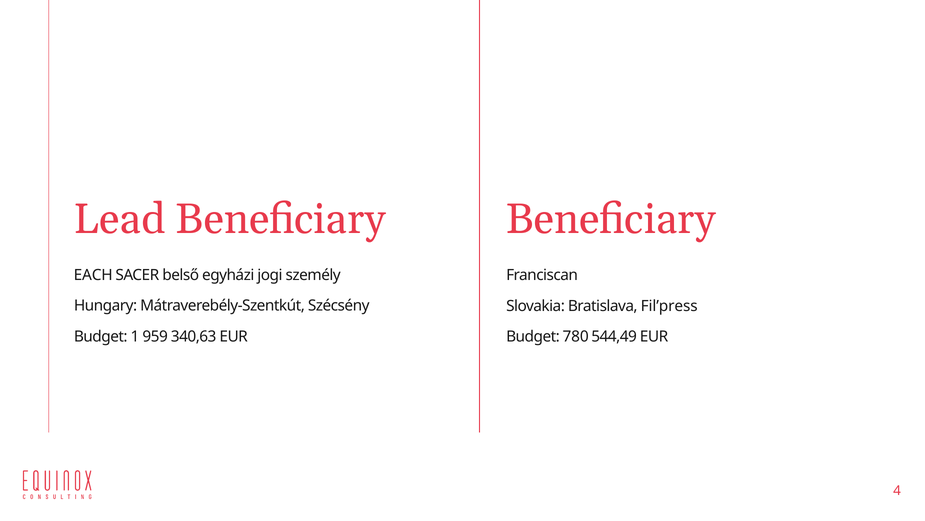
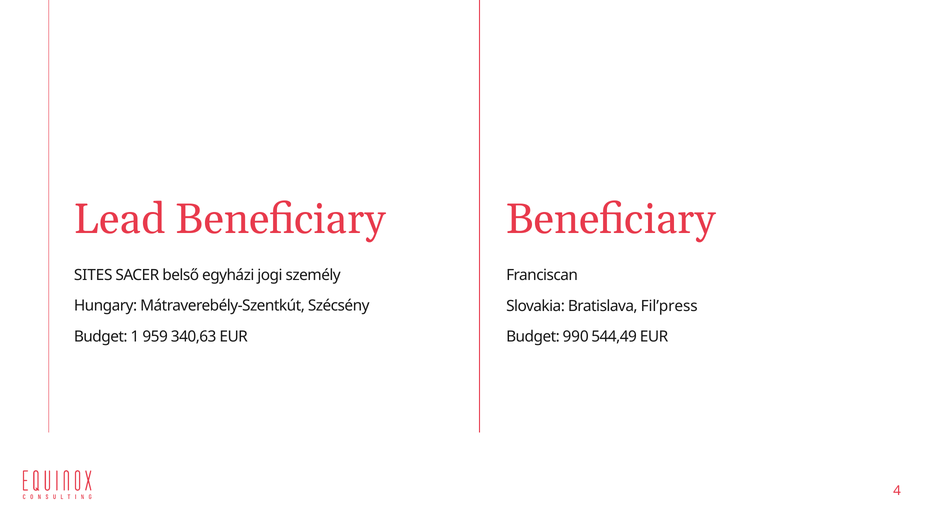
EACH: EACH -> SITES
780: 780 -> 990
